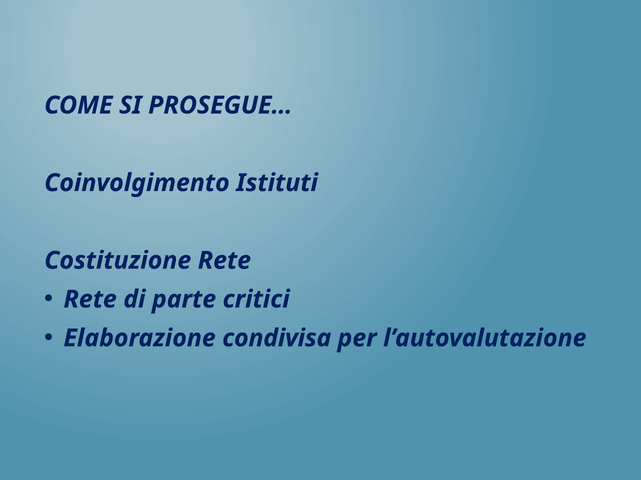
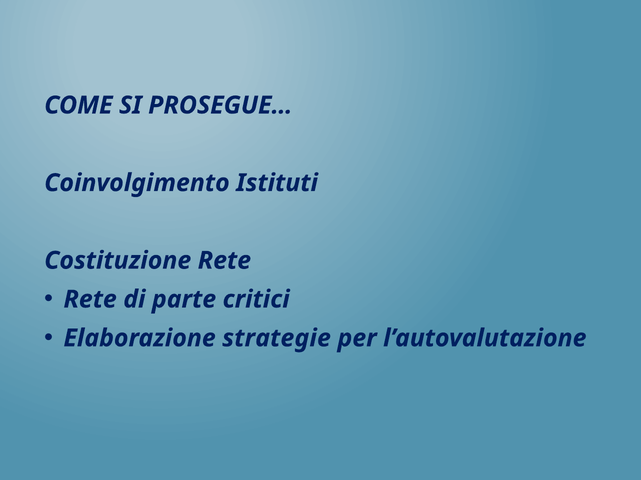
condivisa: condivisa -> strategie
